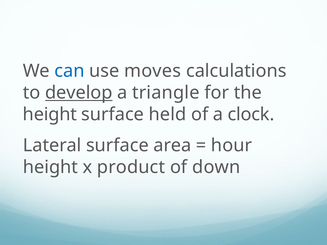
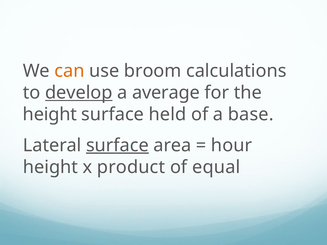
can colour: blue -> orange
moves: moves -> broom
triangle: triangle -> average
clock: clock -> base
surface at (117, 145) underline: none -> present
down: down -> equal
